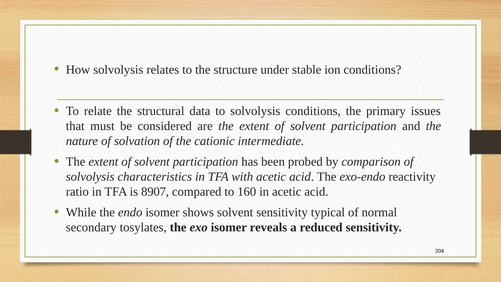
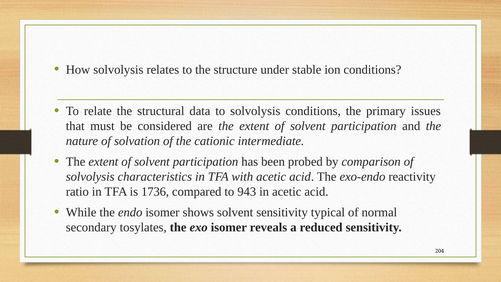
8907: 8907 -> 1736
160: 160 -> 943
